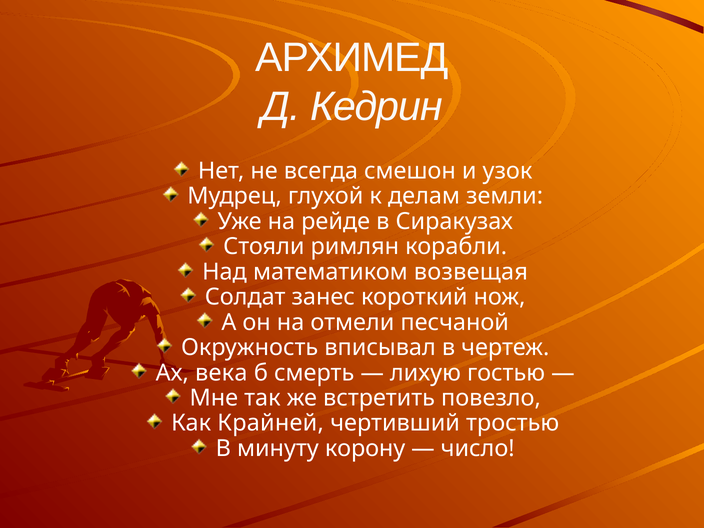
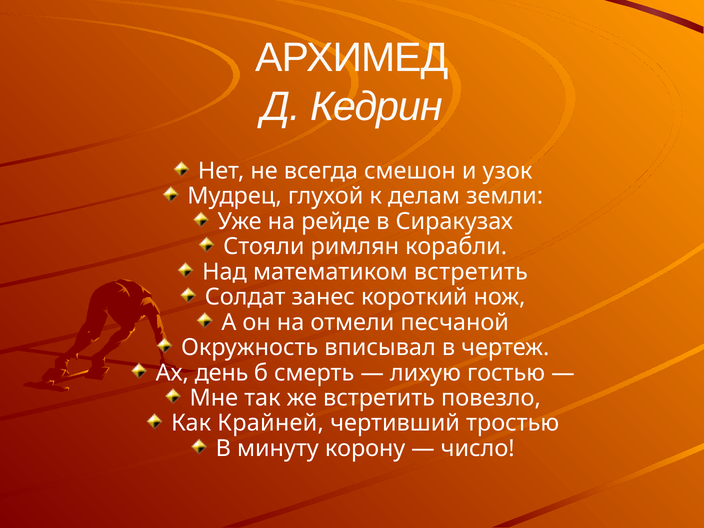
математиком возвещая: возвещая -> встретить
века: века -> день
